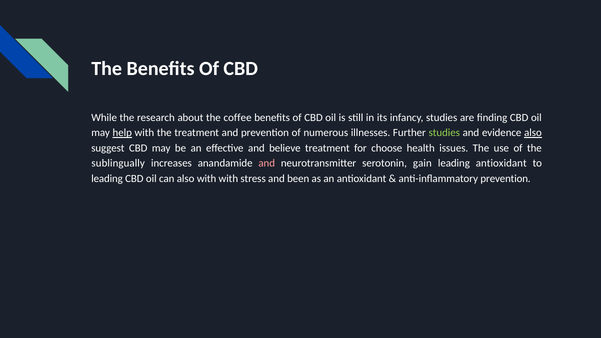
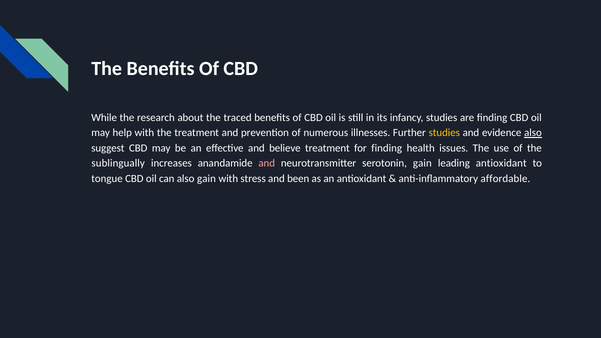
coffee: coffee -> traced
help underline: present -> none
studies at (444, 133) colour: light green -> yellow
for choose: choose -> finding
leading at (107, 178): leading -> tongue
also with: with -> gain
anti-inflammatory prevention: prevention -> affordable
